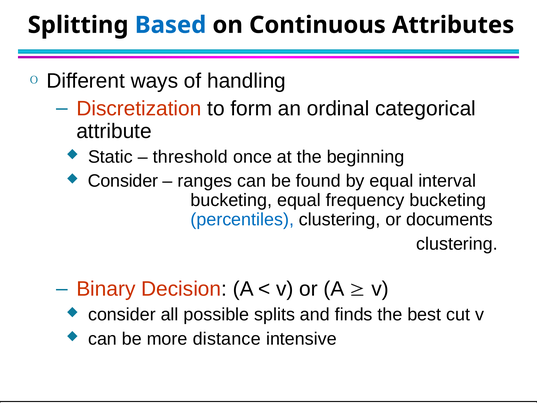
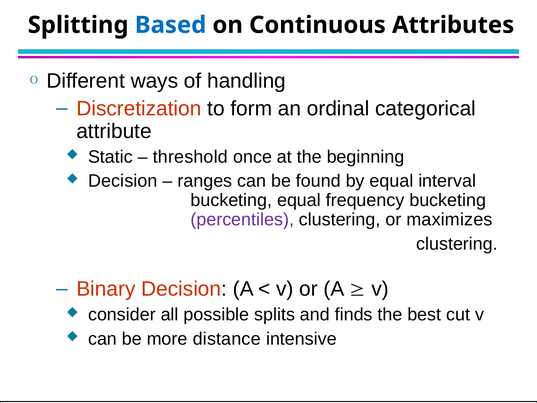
Consider at (123, 181): Consider -> Decision
percentiles colour: blue -> purple
documents: documents -> maximizes
